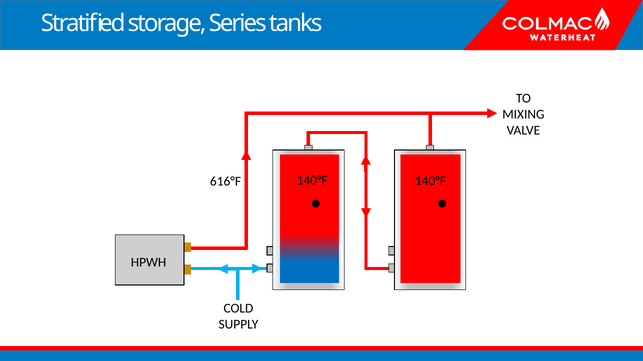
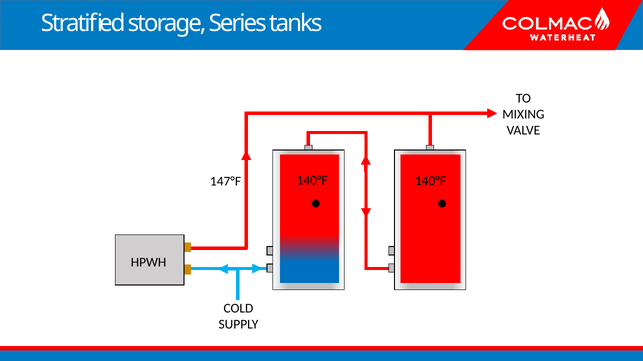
616°F: 616°F -> 147°F
